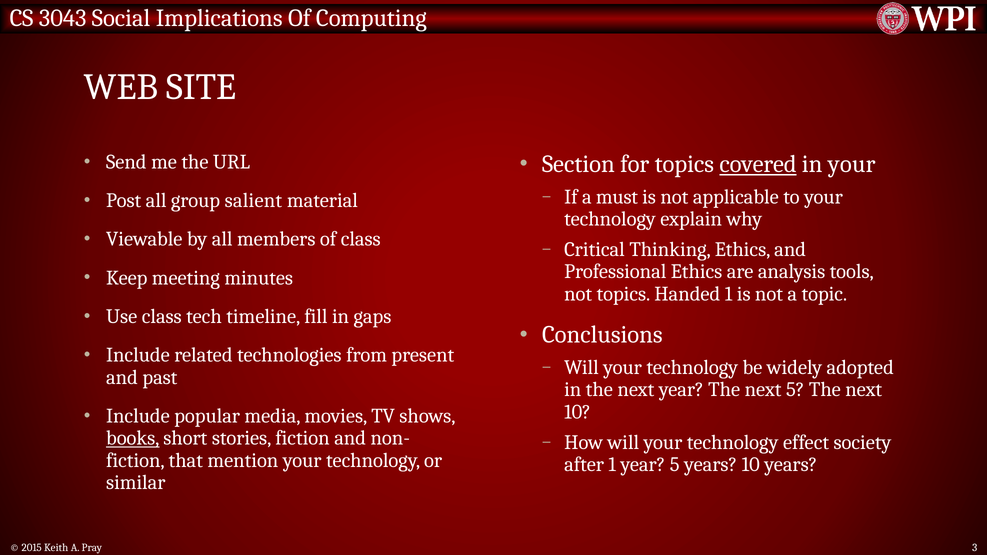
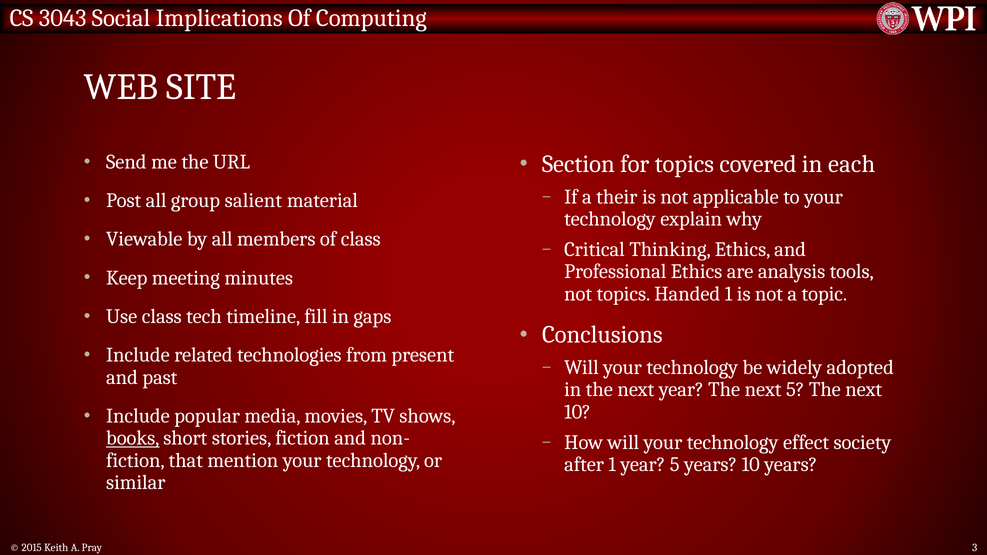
covered underline: present -> none
in your: your -> each
must: must -> their
